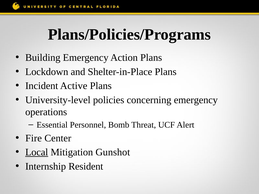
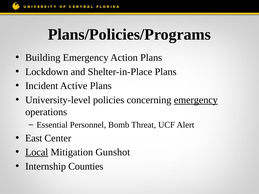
emergency at (196, 100) underline: none -> present
Fire: Fire -> East
Resident: Resident -> Counties
